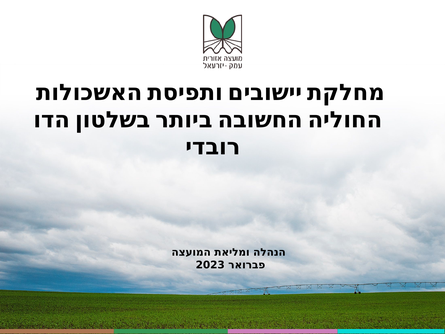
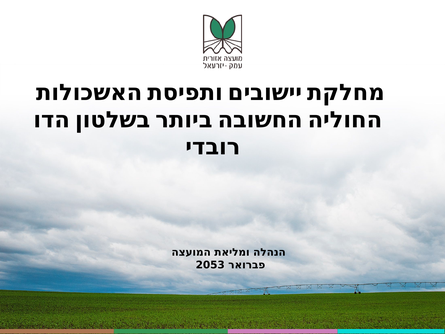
2023: 2023 -> 2053
